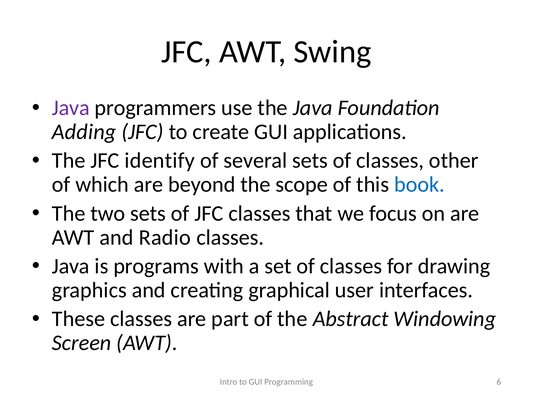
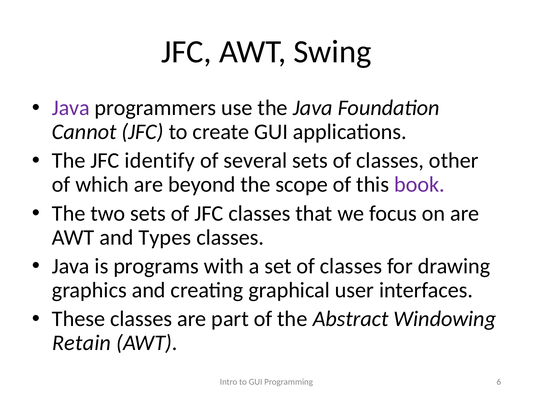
Adding: Adding -> Cannot
book colour: blue -> purple
Radio: Radio -> Types
Screen: Screen -> Retain
